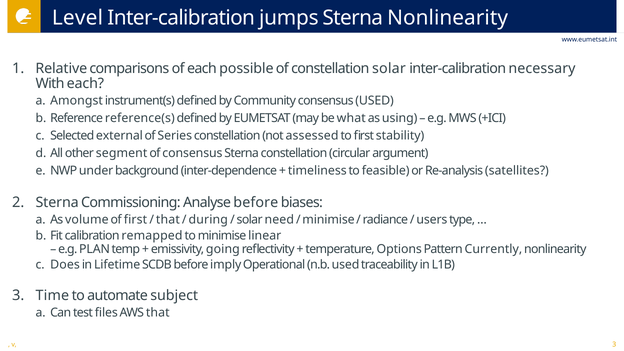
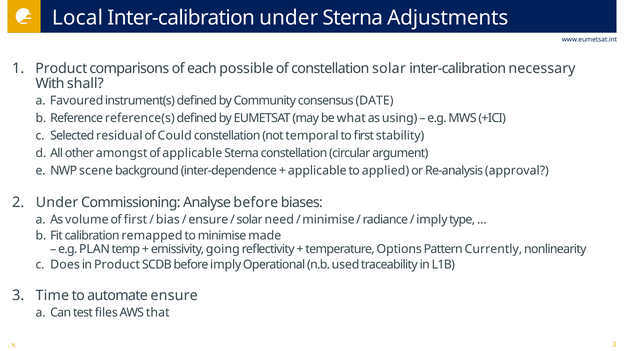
Level: Level -> Local
Inter-calibration jumps: jumps -> under
Sterna Nonlinearity: Nonlinearity -> Adjustments
Relative at (61, 68): Relative -> Product
With each: each -> shall
Amongst: Amongst -> Favoured
consensus USED: USED -> DATE
external: external -> residual
Series: Series -> Could
assessed: assessed -> temporal
segment: segment -> amongst
of consensus: consensus -> applicable
under: under -> scene
timeliness at (317, 171): timeliness -> applicable
feasible: feasible -> applied
satellites: satellites -> approval
Sterna at (57, 203): Sterna -> Under
that at (168, 220): that -> bias
during at (208, 220): during -> ensure
users at (432, 220): users -> imply
linear: linear -> made
in Lifetime: Lifetime -> Product
automate subject: subject -> ensure
